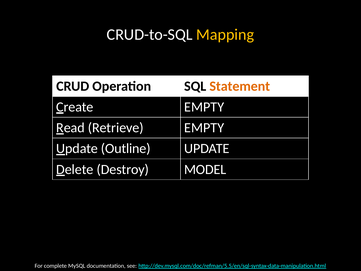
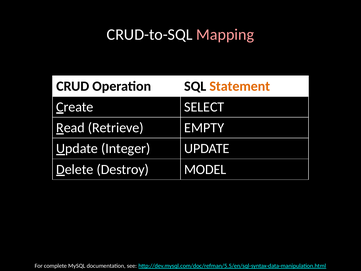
Mapping colour: yellow -> pink
Create EMPTY: EMPTY -> SELECT
Outline: Outline -> Integer
